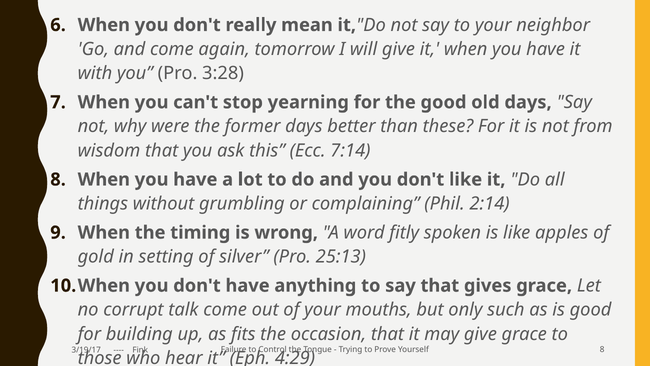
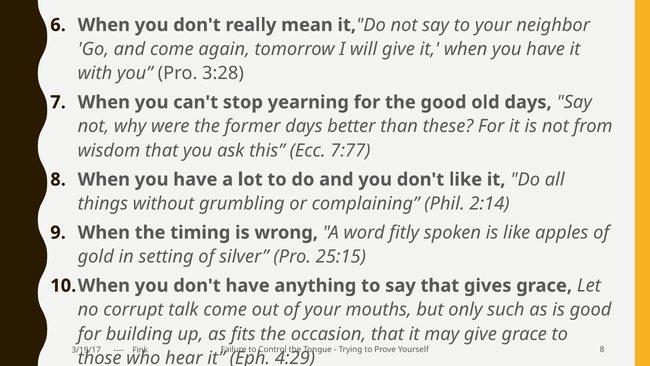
7:14: 7:14 -> 7:77
25:13: 25:13 -> 25:15
